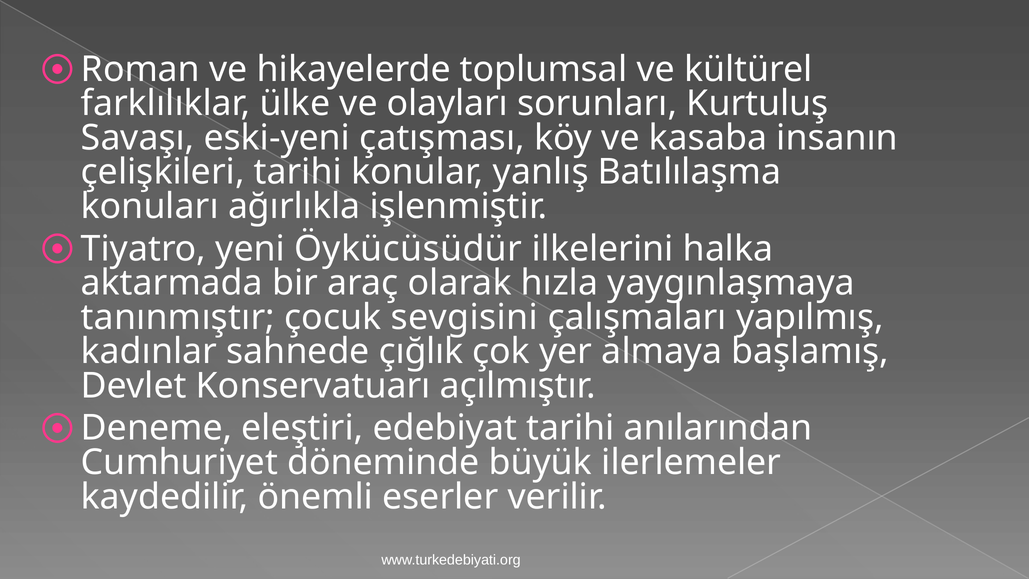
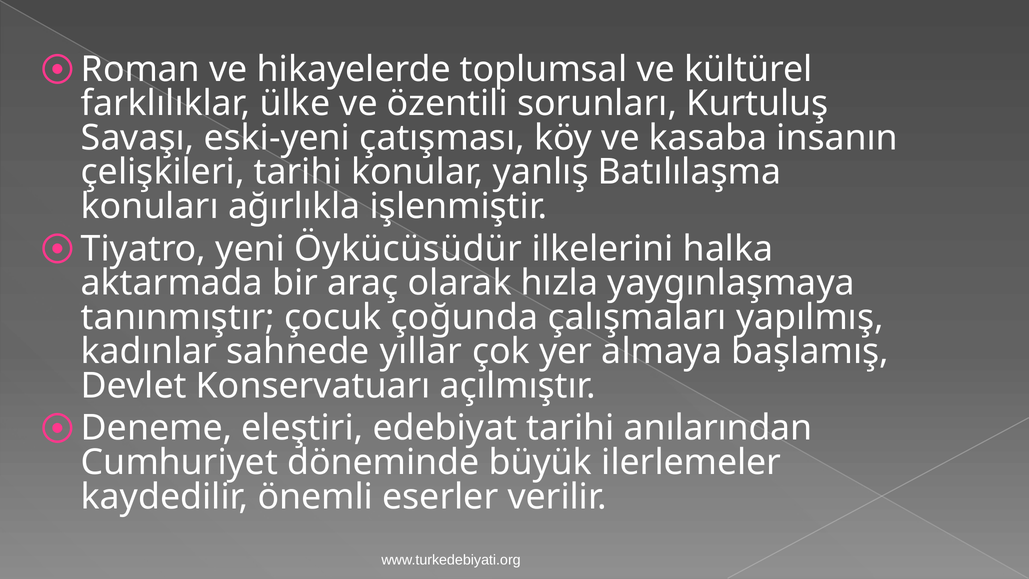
olayları: olayları -> özentili
sevgisini: sevgisini -> çoğunda
çığlık: çığlık -> yıllar
